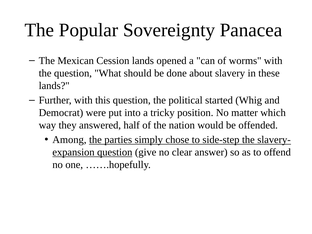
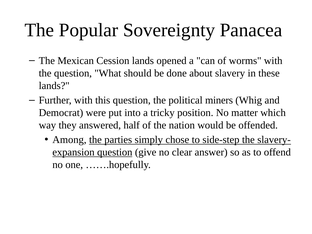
started: started -> miners
